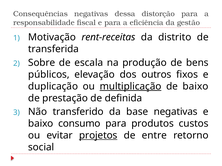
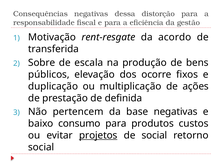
rent-receitas: rent-receitas -> rent-resgate
distrito: distrito -> acordo
outros: outros -> ocorre
multiplicação underline: present -> none
de baixo: baixo -> ações
transferido: transferido -> pertencem
de entre: entre -> social
